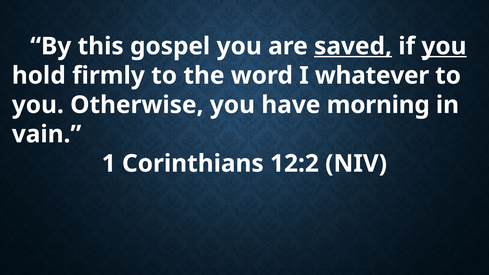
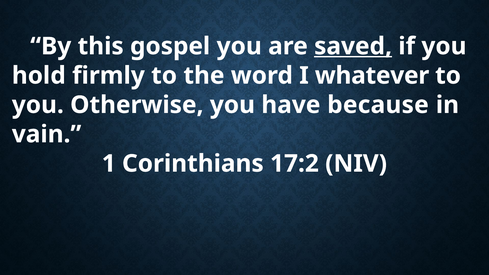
you at (444, 46) underline: present -> none
morning: morning -> because
12:2: 12:2 -> 17:2
